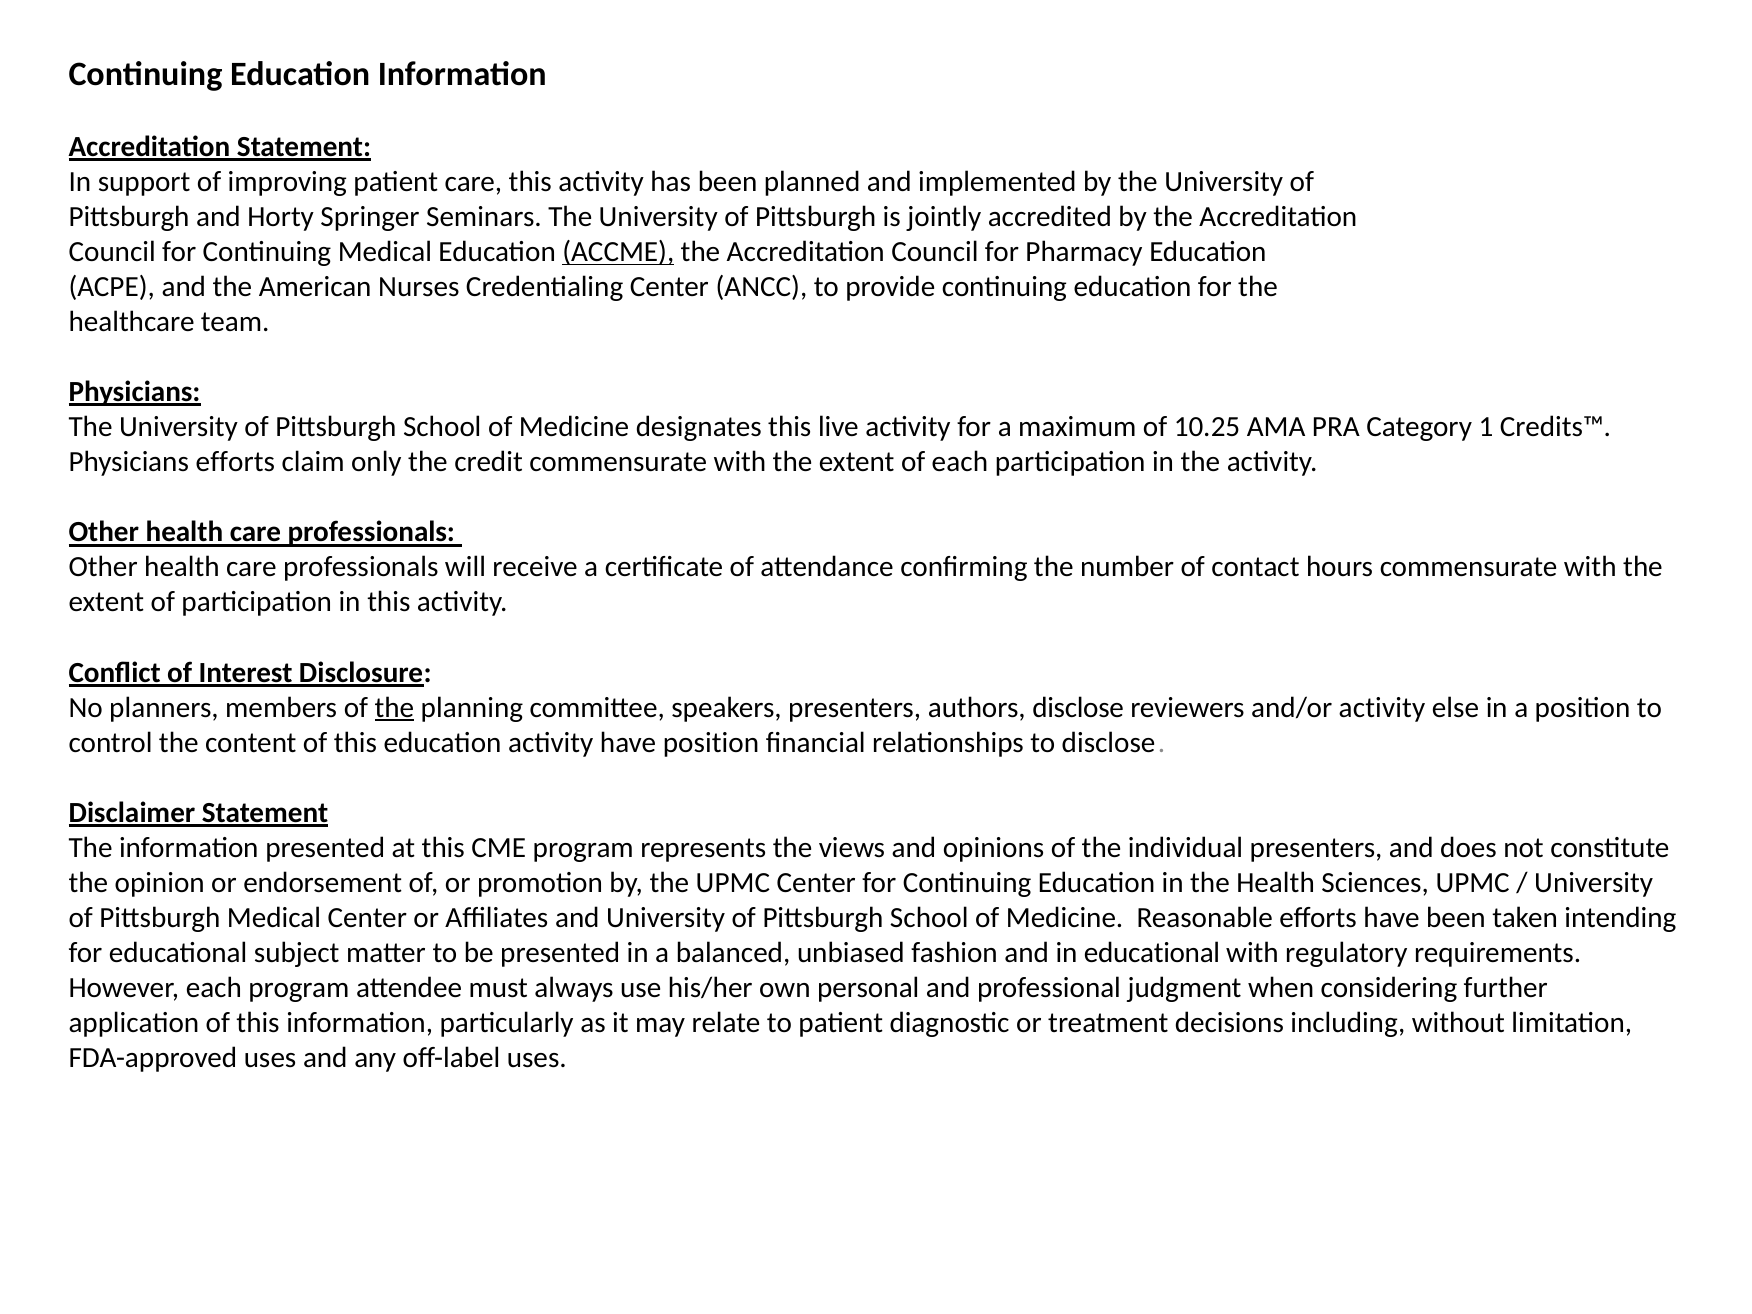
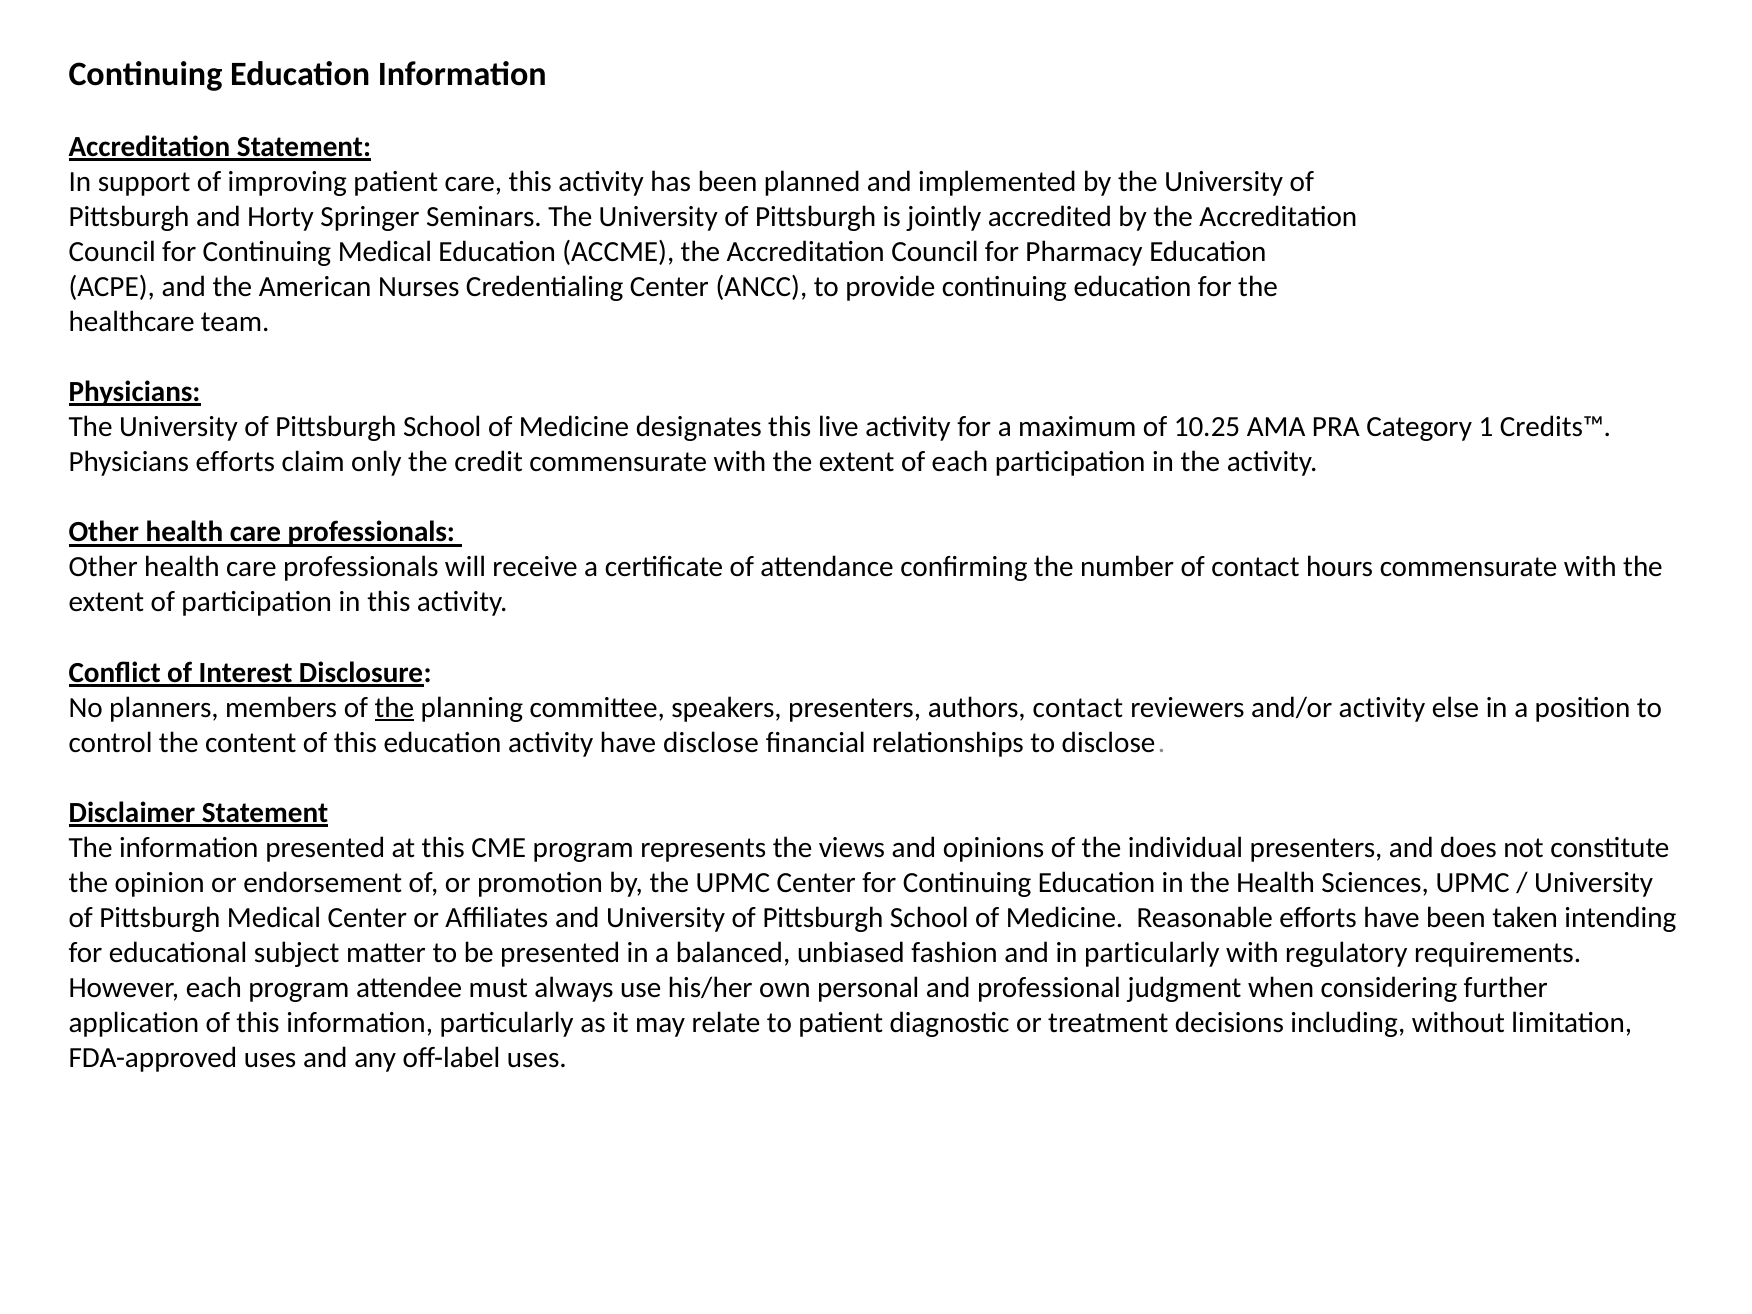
ACCME underline: present -> none
authors disclose: disclose -> contact
have position: position -> disclose
in educational: educational -> particularly
